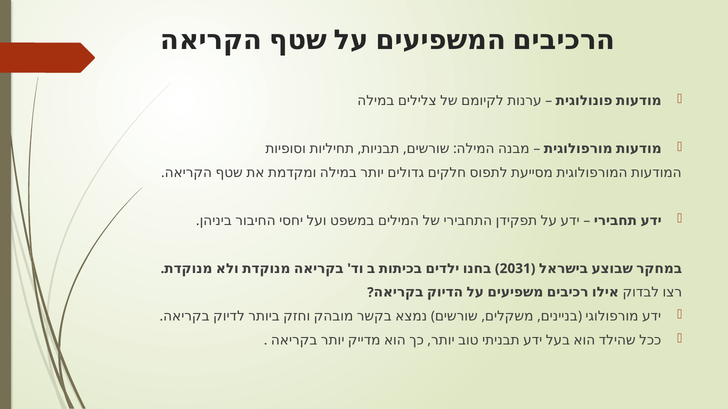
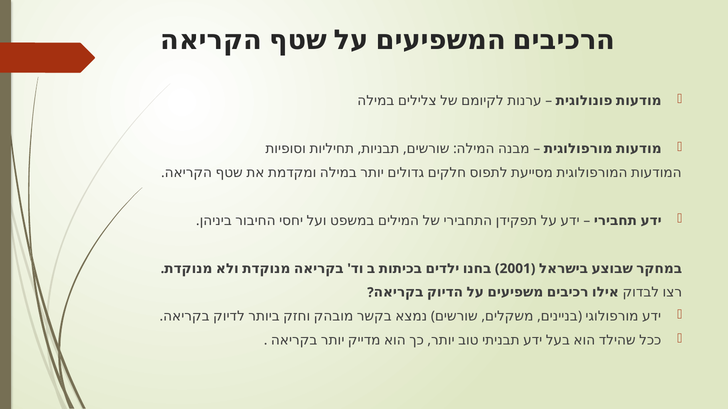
2031: 2031 -> 2001
